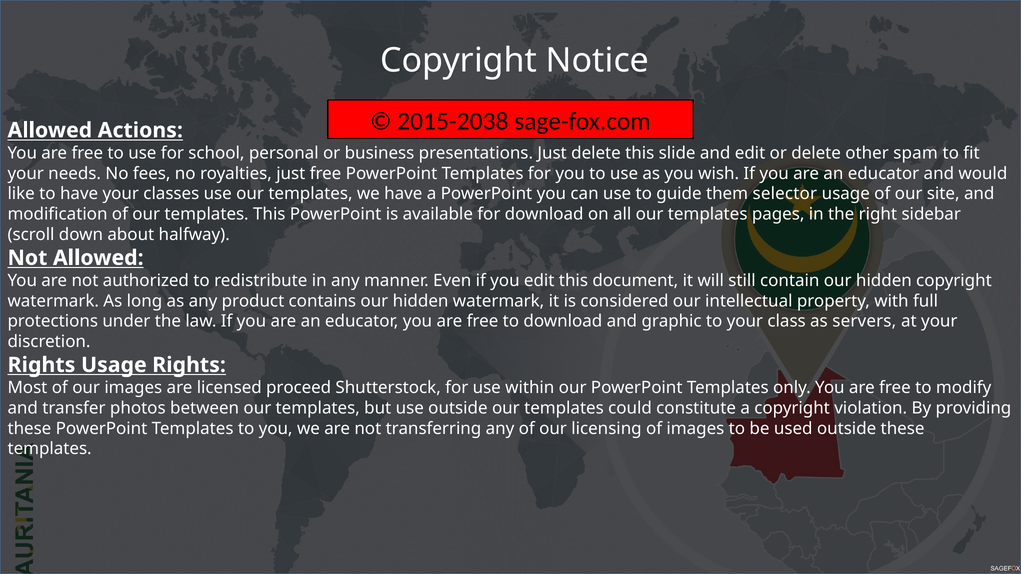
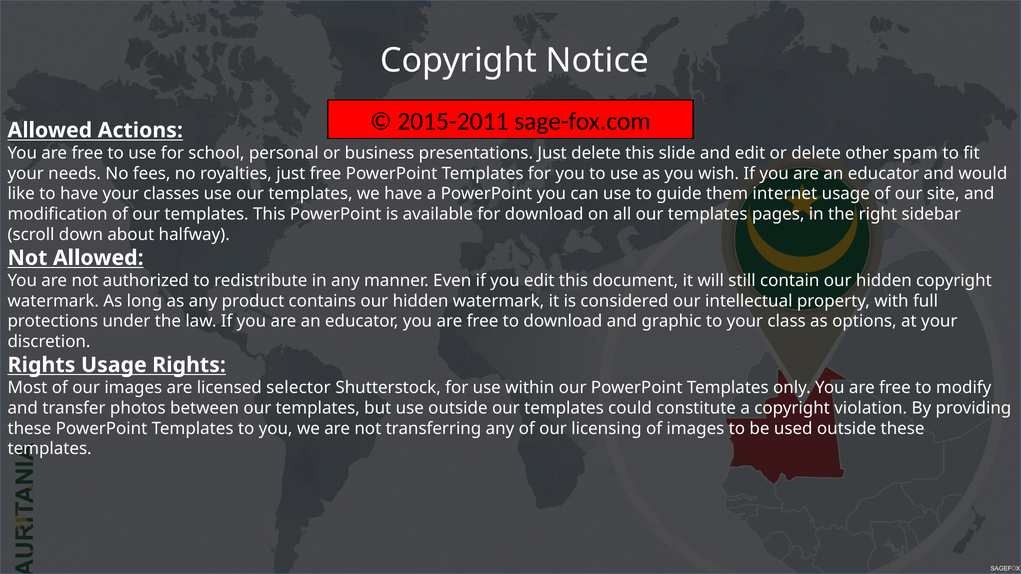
2015-2038: 2015-2038 -> 2015-2011
selector: selector -> internet
servers: servers -> options
proceed: proceed -> selector
